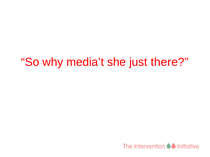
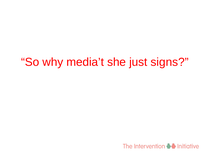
there: there -> signs
